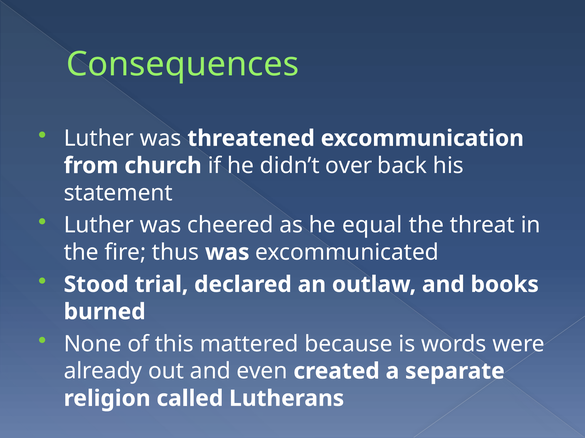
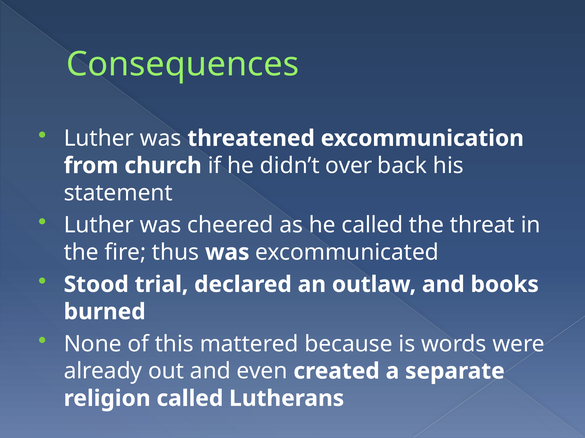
he equal: equal -> called
